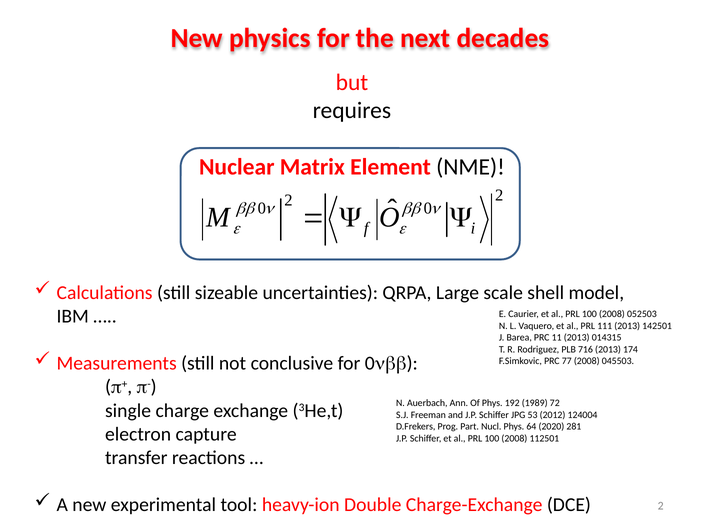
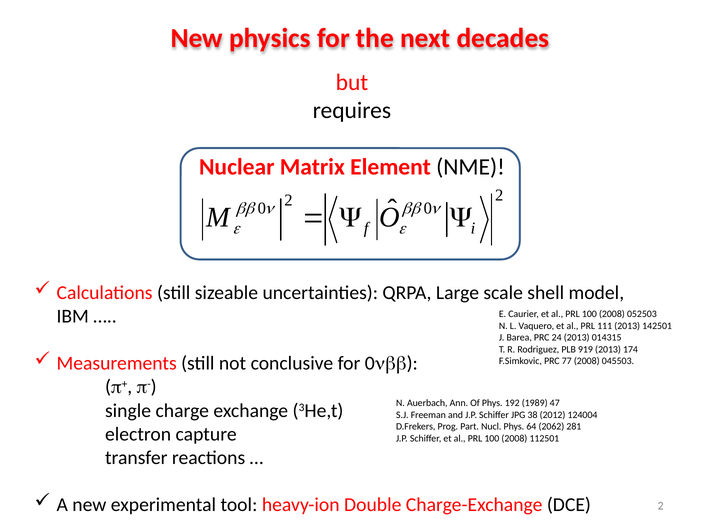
11: 11 -> 24
716: 716 -> 919
72: 72 -> 47
53: 53 -> 38
2020: 2020 -> 2062
